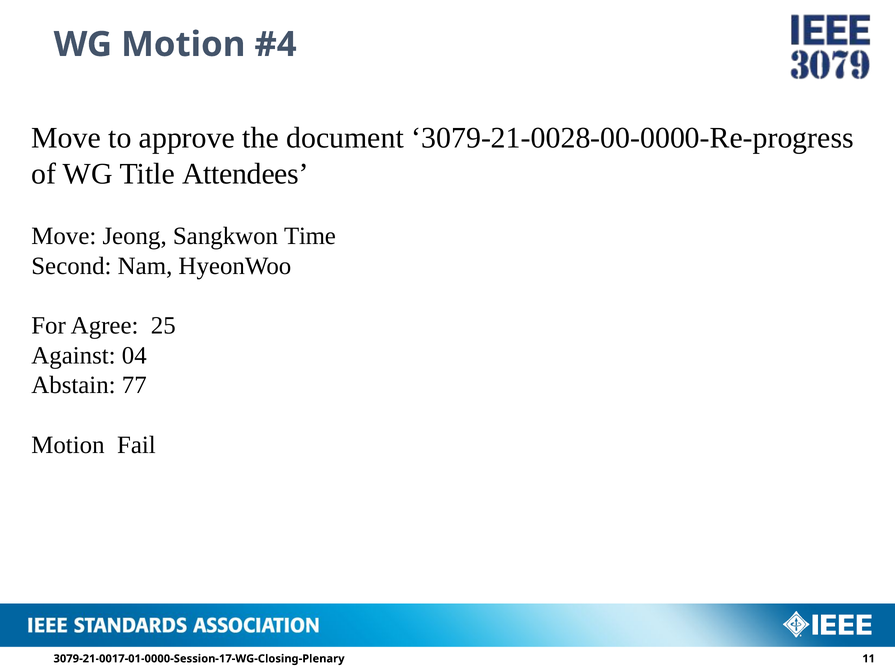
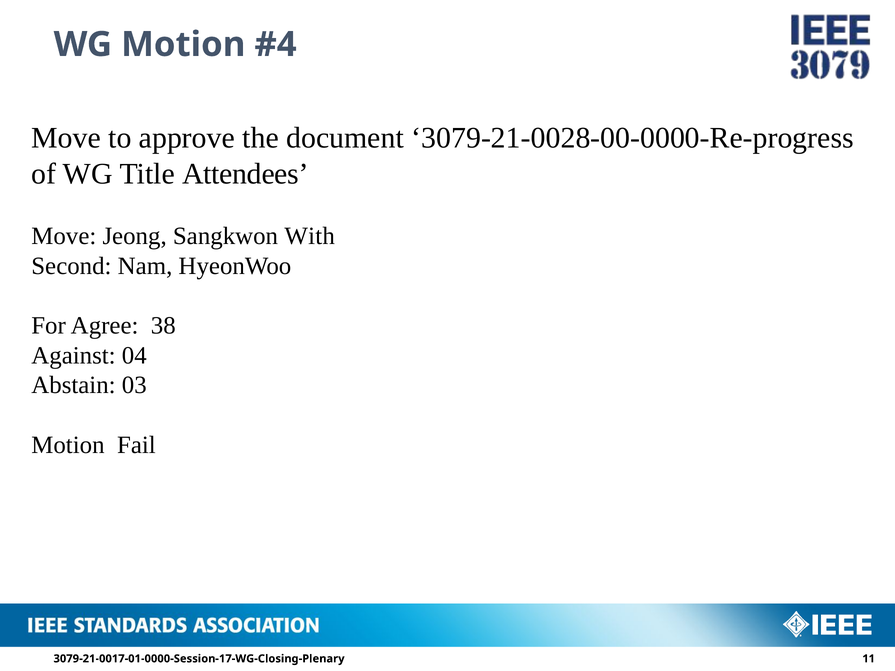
Time: Time -> With
25: 25 -> 38
77: 77 -> 03
